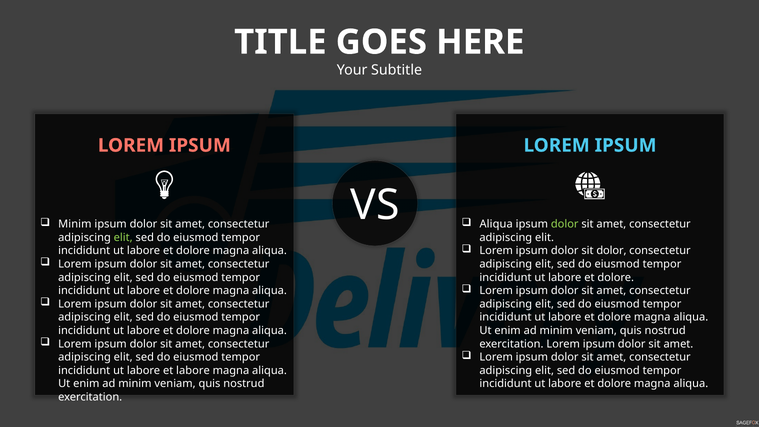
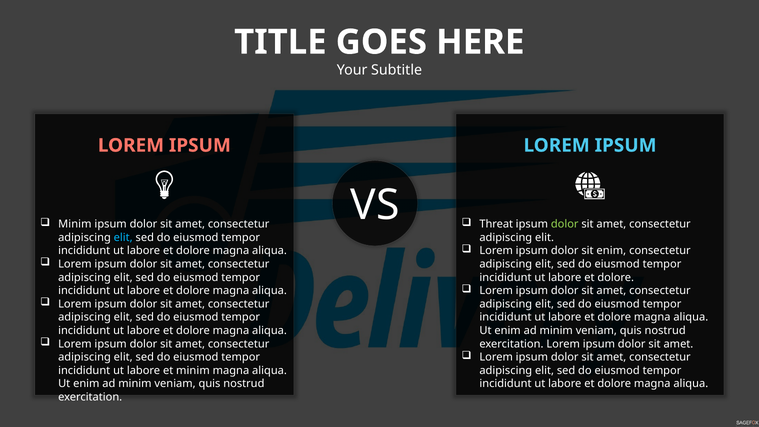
Aliqua at (496, 224): Aliqua -> Threat
elit at (123, 237) colour: light green -> light blue
sit dolor: dolor -> enim
et labore: labore -> minim
